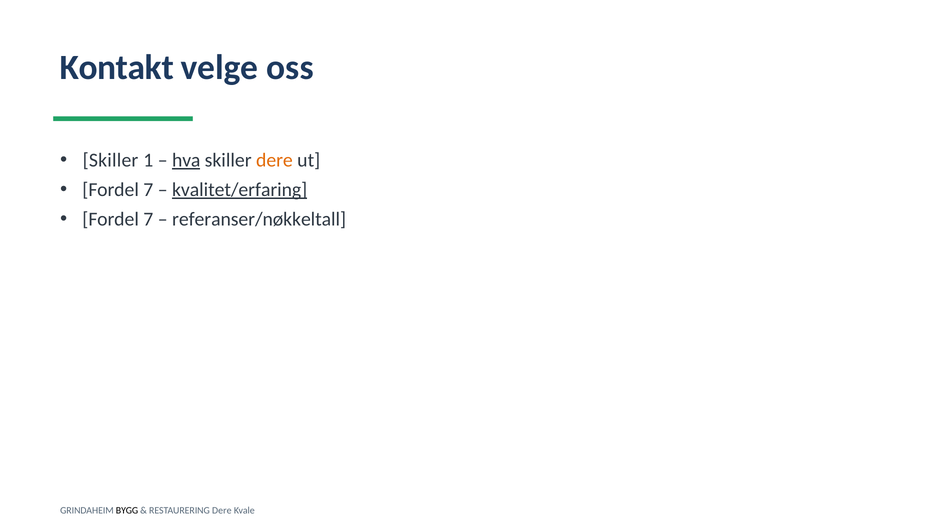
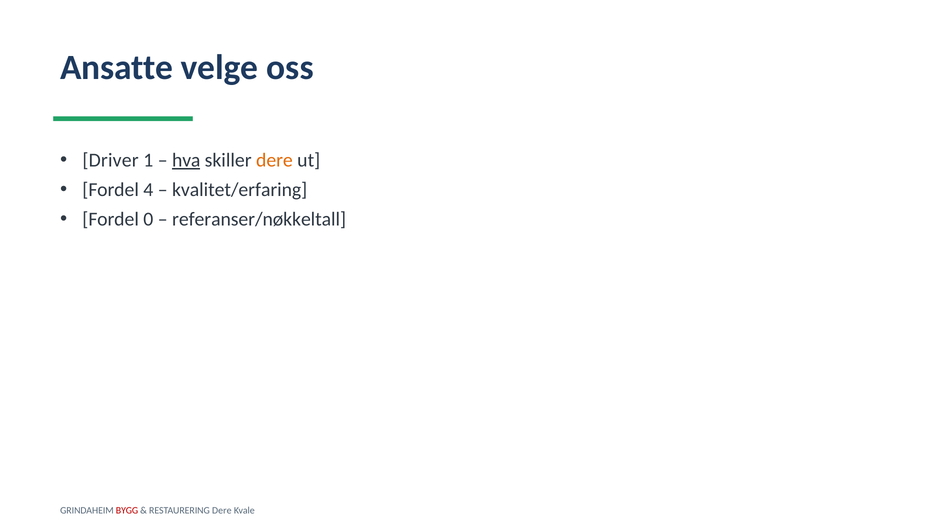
Kontakt: Kontakt -> Ansatte
Skiller at (111, 160): Skiller -> Driver
7 at (148, 190): 7 -> 4
kvalitet/erfaring underline: present -> none
7 at (148, 219): 7 -> 0
BYGG colour: black -> red
